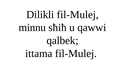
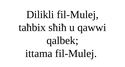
minnu: minnu -> taħbix
